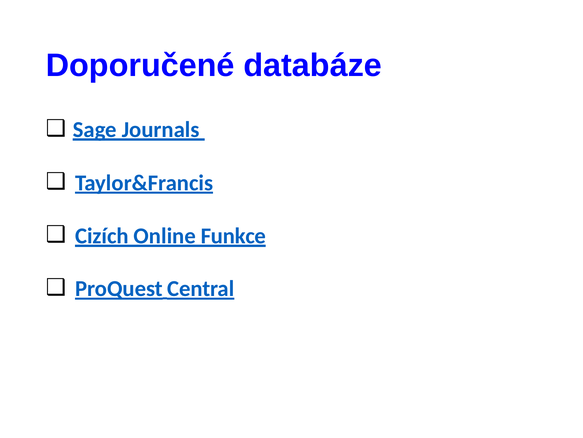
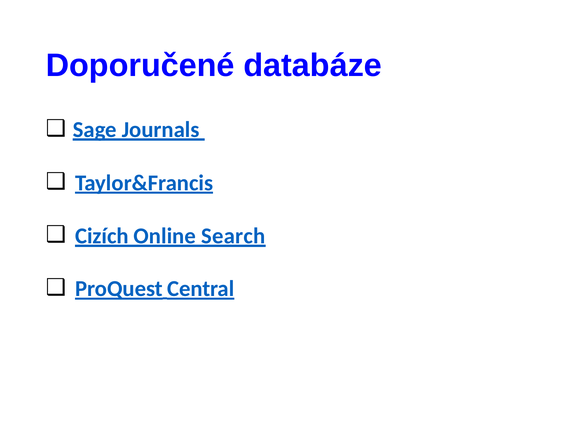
Funkce: Funkce -> Search
